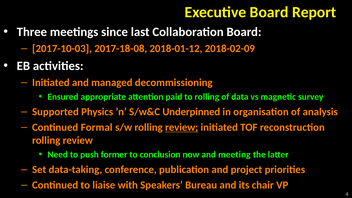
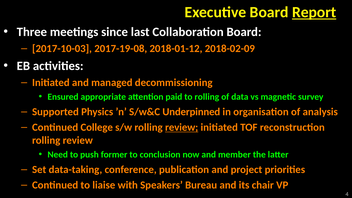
Report underline: none -> present
2017-18-08: 2017-18-08 -> 2017-19-08
Formal: Formal -> College
meeting: meeting -> member
